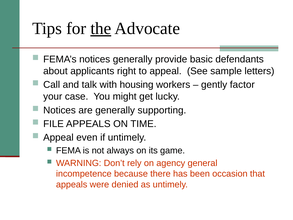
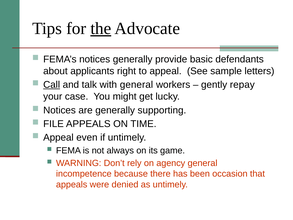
Call underline: none -> present
with housing: housing -> general
factor: factor -> repay
